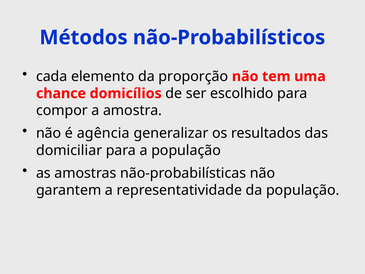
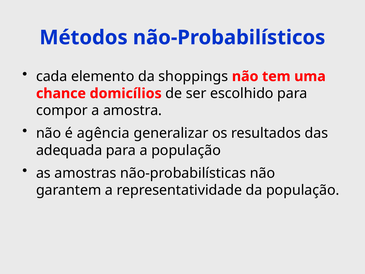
proporção: proporção -> shoppings
domiciliar: domiciliar -> adequada
